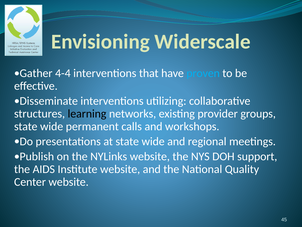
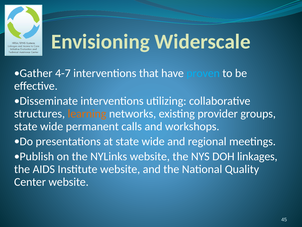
4-4: 4-4 -> 4-7
learning colour: black -> orange
support: support -> linkages
